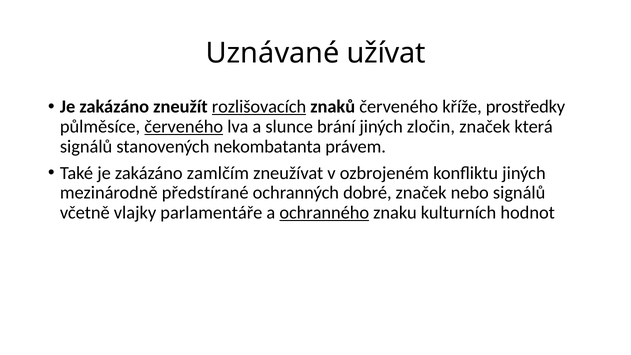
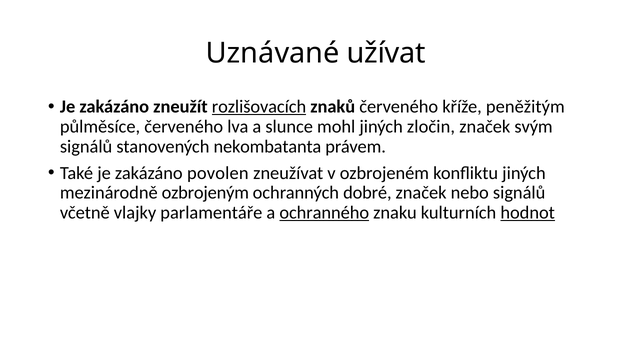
prostředky: prostředky -> peněžitým
červeného at (184, 127) underline: present -> none
brání: brání -> mohl
která: která -> svým
zamlčím: zamlčím -> povolen
předstírané: předstírané -> ozbrojeným
hodnot underline: none -> present
